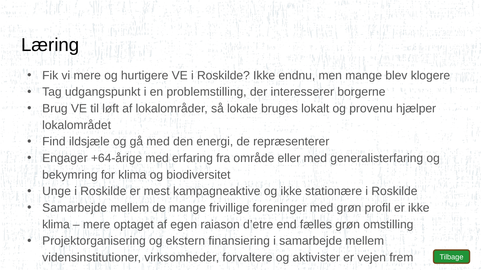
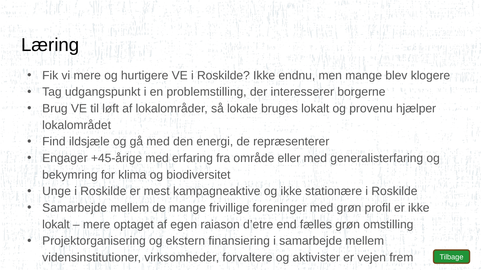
+64-årige: +64-årige -> +45-årige
klima at (56, 225): klima -> lokalt
